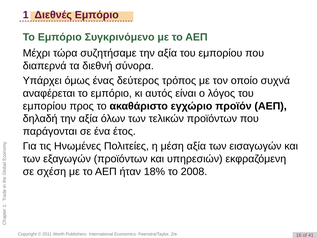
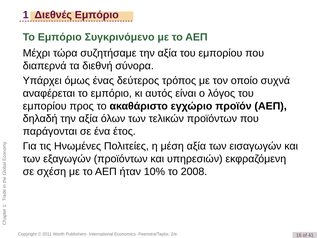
18%: 18% -> 10%
